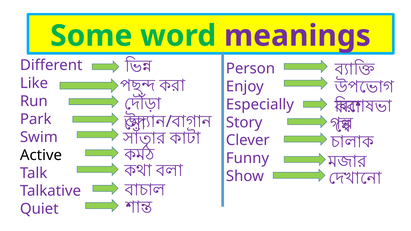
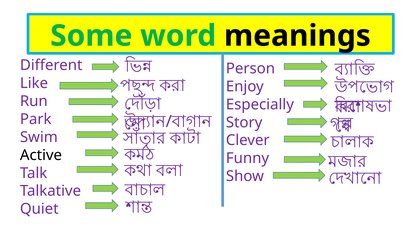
meanings colour: purple -> black
